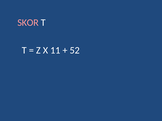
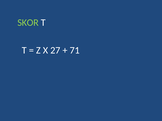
SKOR colour: pink -> light green
11: 11 -> 27
52: 52 -> 71
